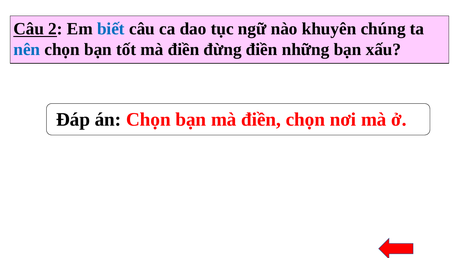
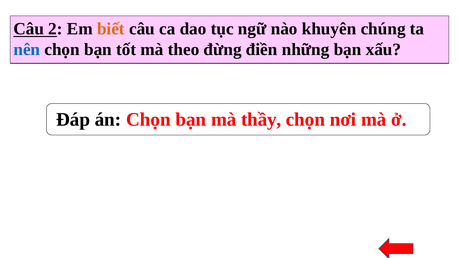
biết colour: blue -> orange
tốt mà điền: điền -> theo
bạn mà điền: điền -> thầy
